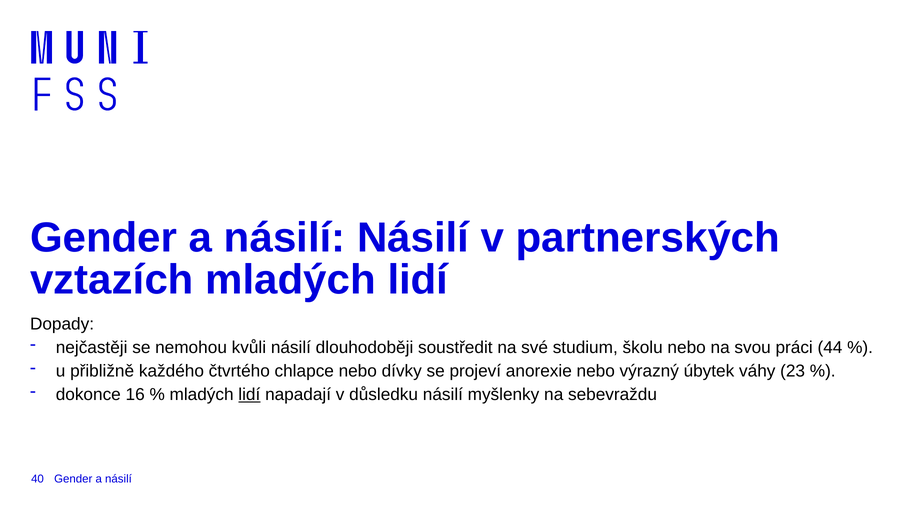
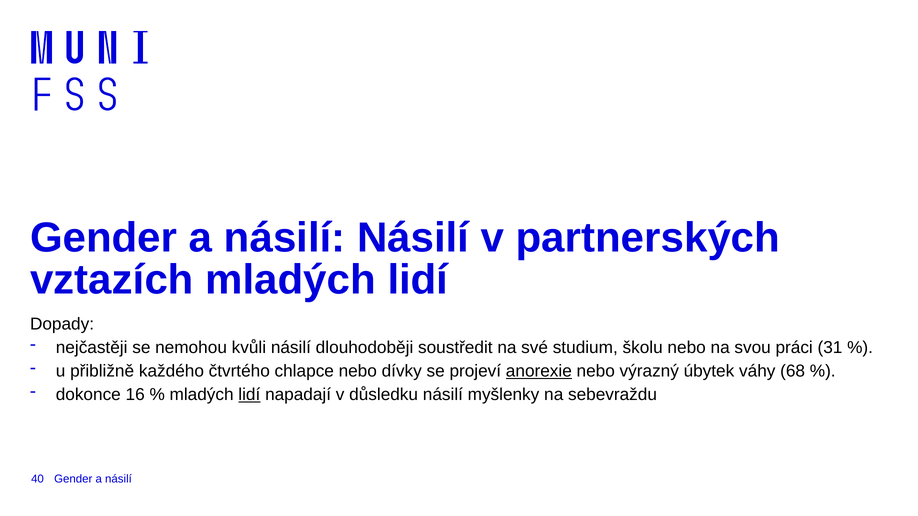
44: 44 -> 31
anorexie underline: none -> present
23: 23 -> 68
